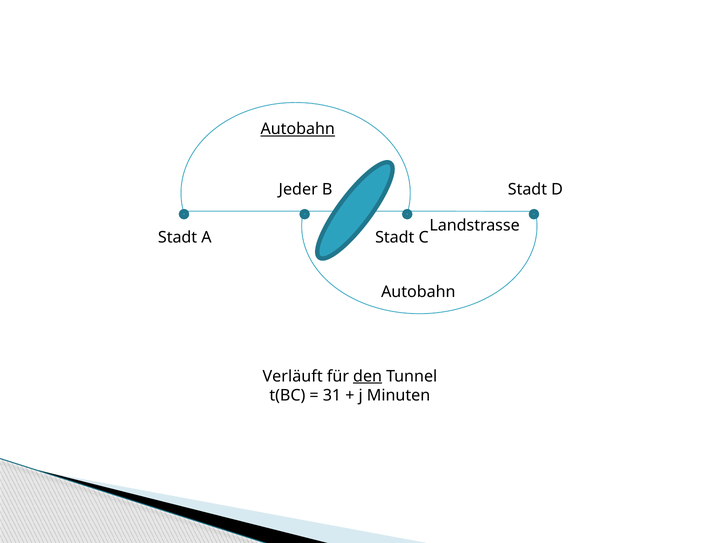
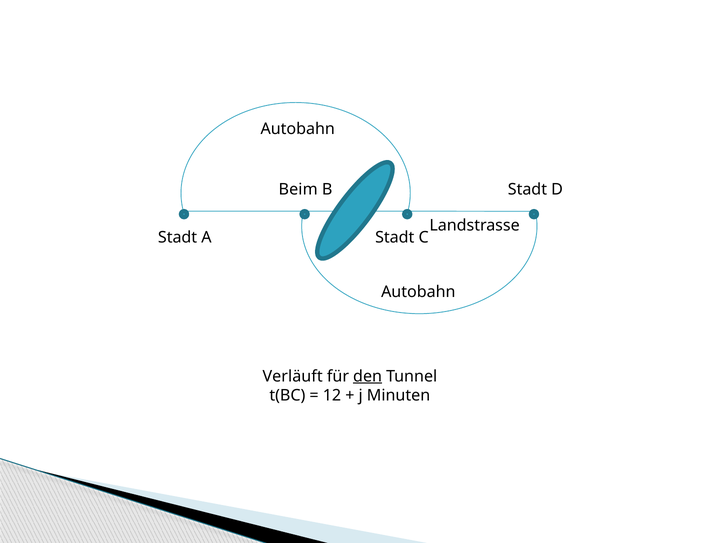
Autobahn at (298, 129) underline: present -> none
Jeder: Jeder -> Beim
31: 31 -> 12
